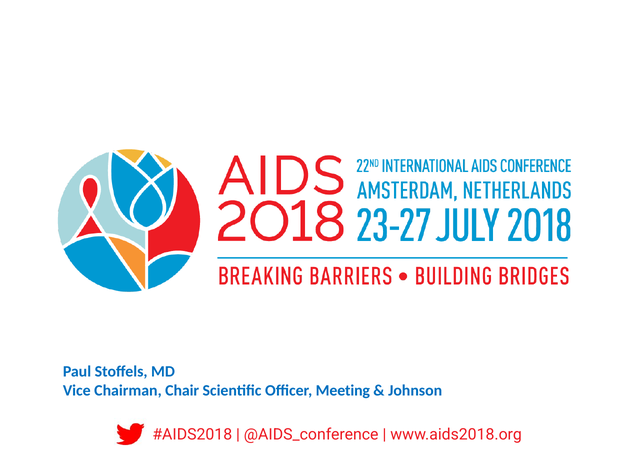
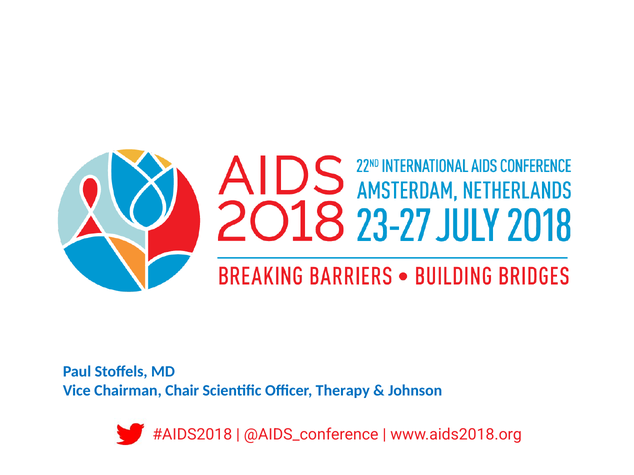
Meeting: Meeting -> Therapy
